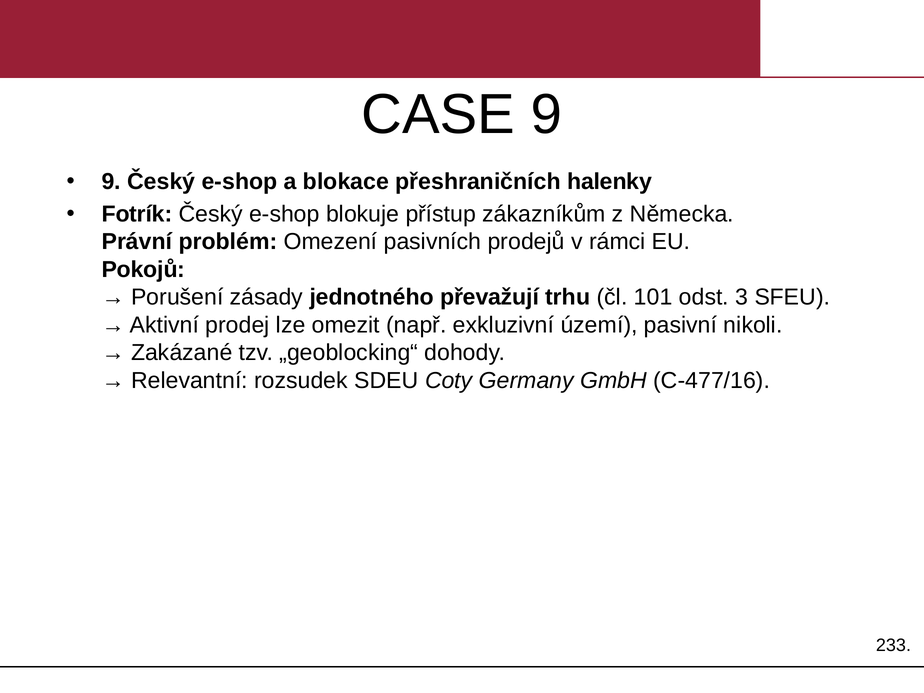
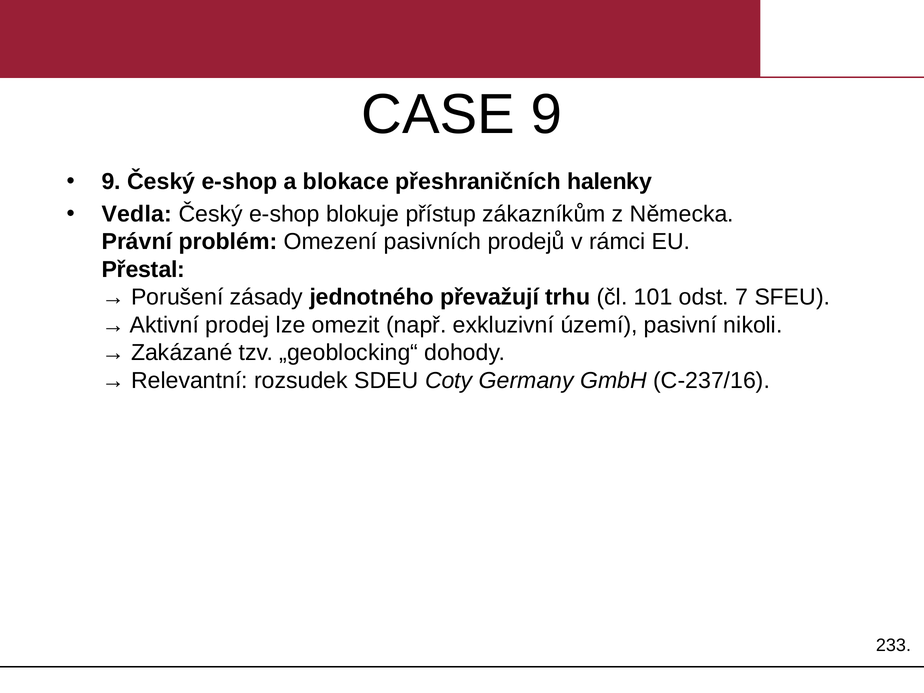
Fotrík: Fotrík -> Vedla
Pokojů: Pokojů -> Přestal
3: 3 -> 7
C-477/16: C-477/16 -> C-237/16
